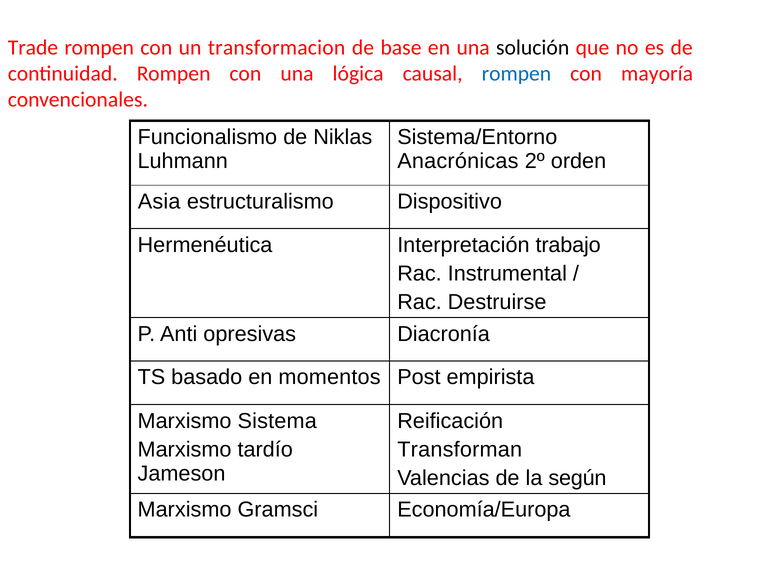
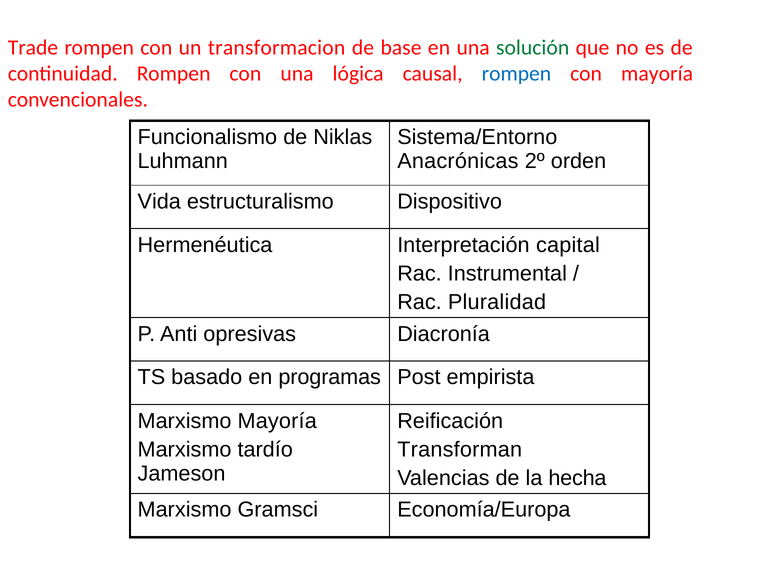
solución colour: black -> green
Asia: Asia -> Vida
trabajo: trabajo -> capital
Destruirse: Destruirse -> Pluralidad
momentos: momentos -> programas
Marxismo Sistema: Sistema -> Mayoría
según: según -> hecha
